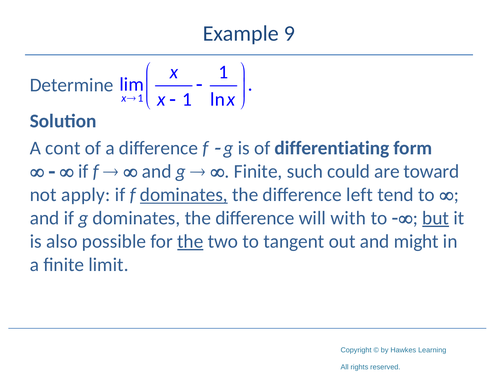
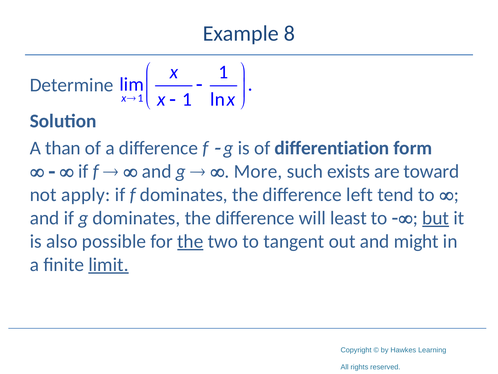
9: 9 -> 8
cont: cont -> than
differentiating: differentiating -> differentiation
Finite at (258, 171): Finite -> More
could: could -> exists
dominates at (184, 194) underline: present -> none
with: with -> least
limit underline: none -> present
